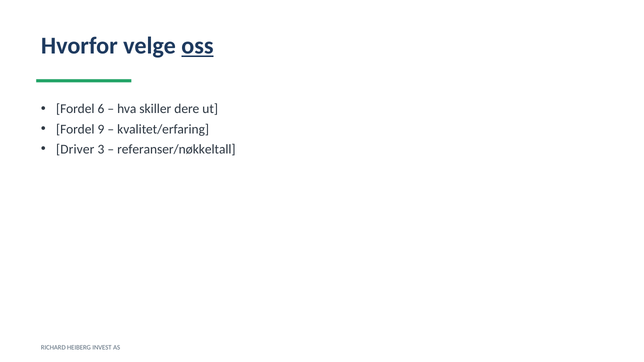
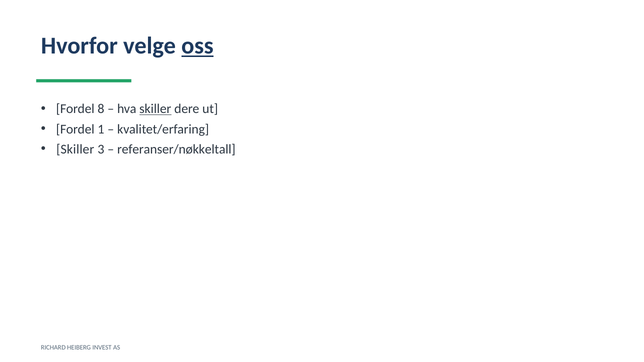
6: 6 -> 8
skiller at (155, 109) underline: none -> present
9: 9 -> 1
Driver at (75, 149): Driver -> Skiller
